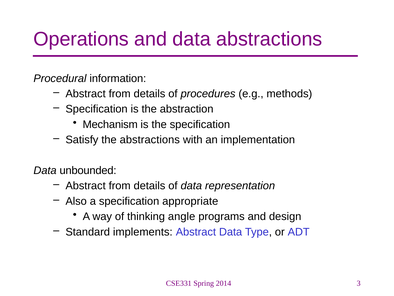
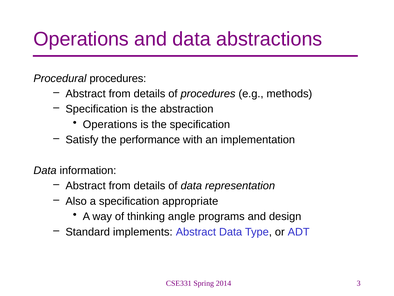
Procedural information: information -> procedures
Mechanism at (110, 124): Mechanism -> Operations
the abstractions: abstractions -> performance
unbounded: unbounded -> information
